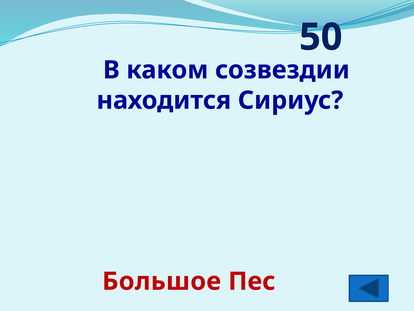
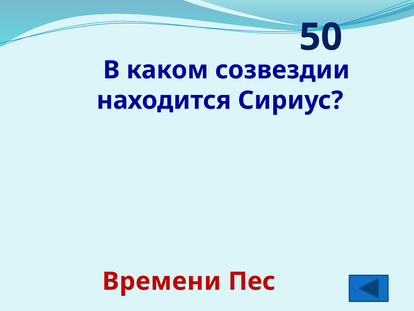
Большое: Большое -> Времени
